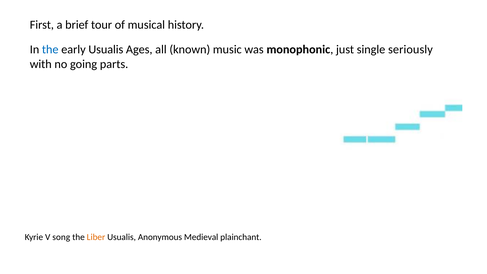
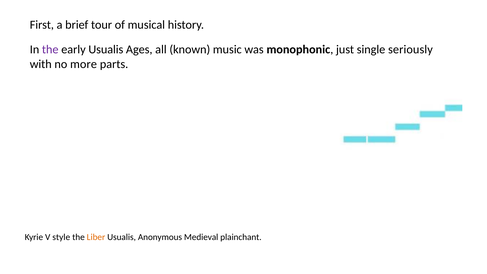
the at (50, 49) colour: blue -> purple
going: going -> more
song: song -> style
